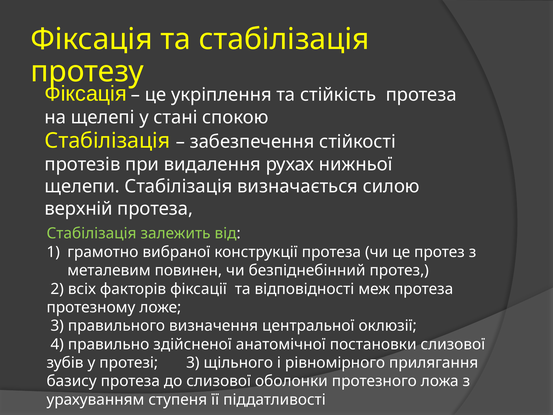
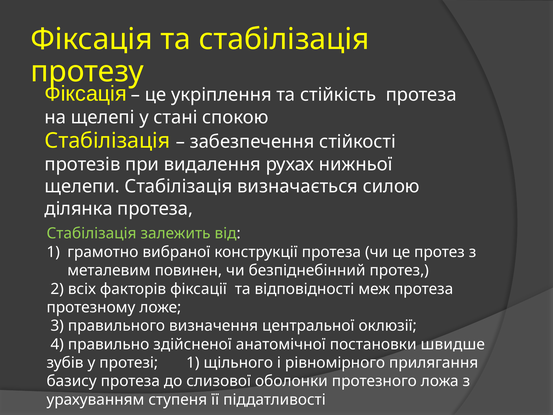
верхній: верхній -> ділянка
постановки слизової: слизової -> швидше
протезі 3: 3 -> 1
